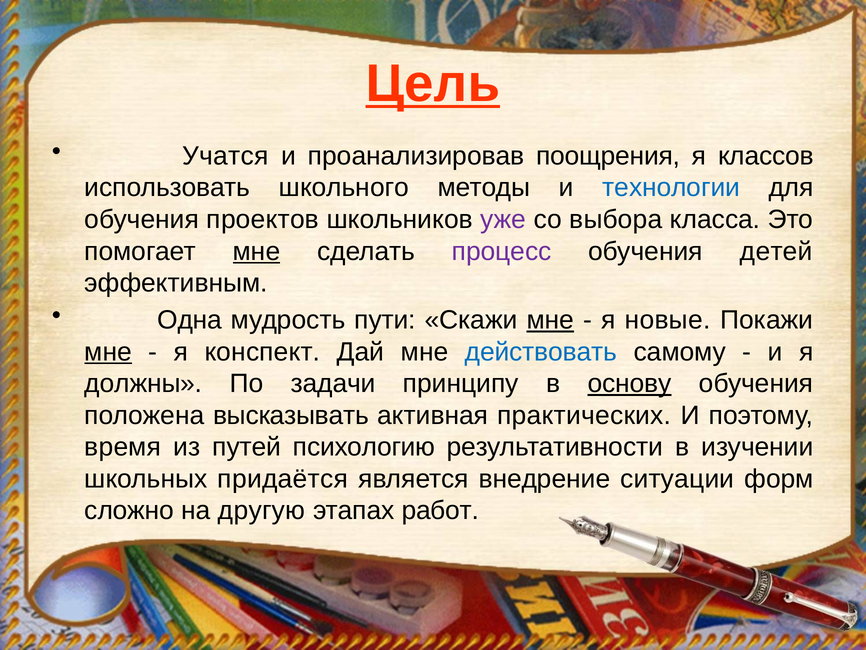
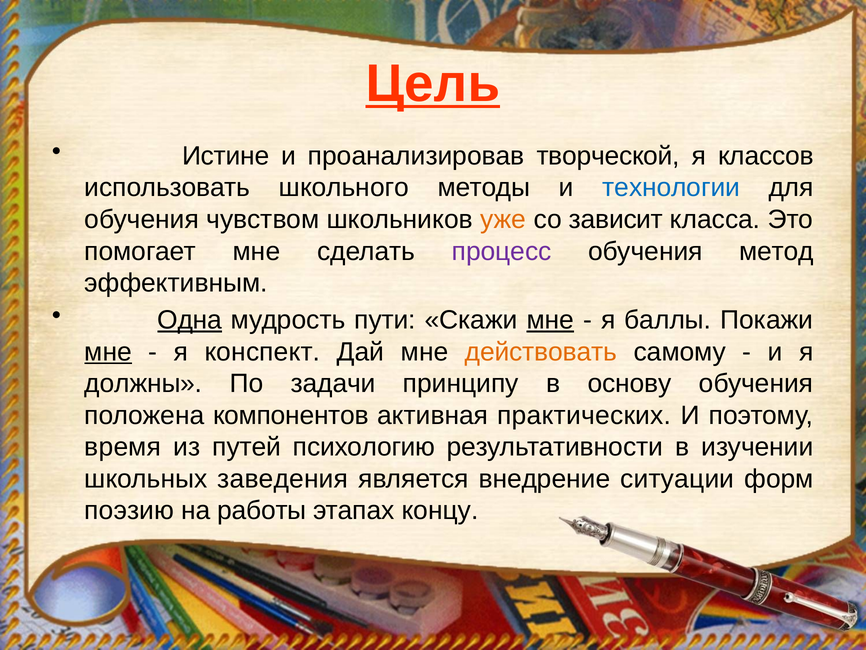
Учатся: Учатся -> Истине
поощрения: поощрения -> творческой
проектов: проектов -> чувством
уже colour: purple -> orange
выбора: выбора -> зависит
мне at (257, 251) underline: present -> none
детей: детей -> метод
Одна underline: none -> present
новые: новые -> баллы
действовать colour: blue -> orange
основу underline: present -> none
высказывать: высказывать -> компонентов
придаётся: придаётся -> заведения
сложно: сложно -> поэзию
другую: другую -> работы
работ: работ -> концу
